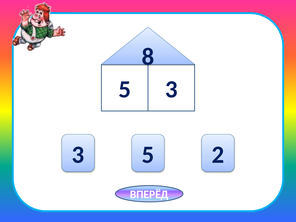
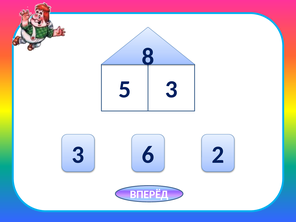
3 5: 5 -> 6
